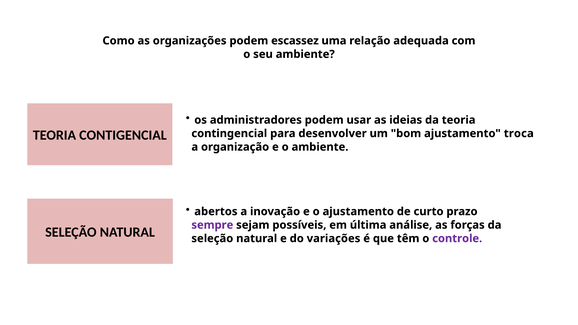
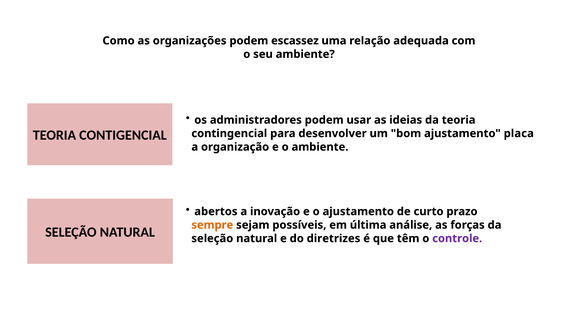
troca: troca -> placa
sempre colour: purple -> orange
variações: variações -> diretrizes
